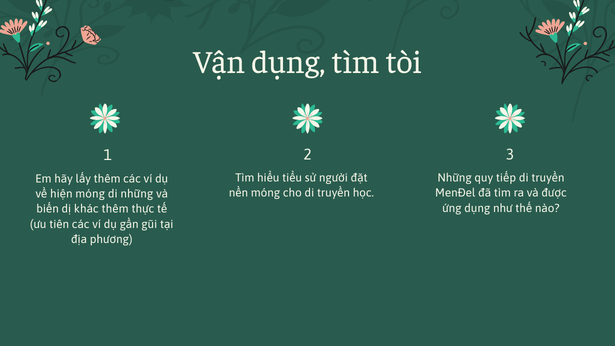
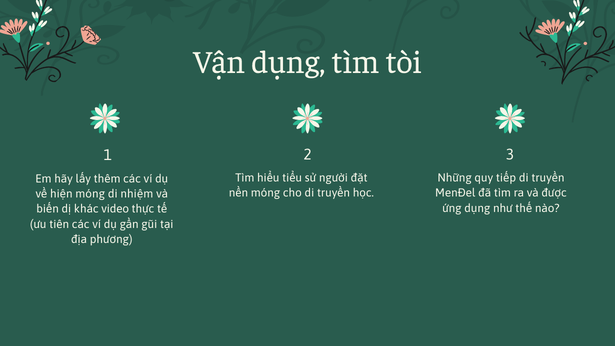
di những: những -> nhiệm
khác thêm: thêm -> video
